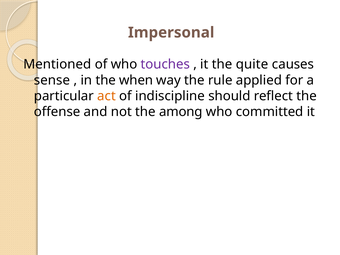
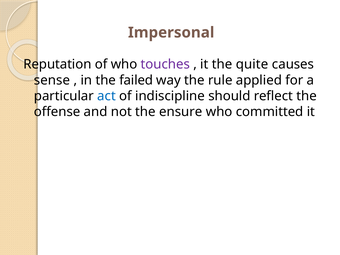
Mentioned: Mentioned -> Reputation
when: when -> failed
act colour: orange -> blue
among: among -> ensure
